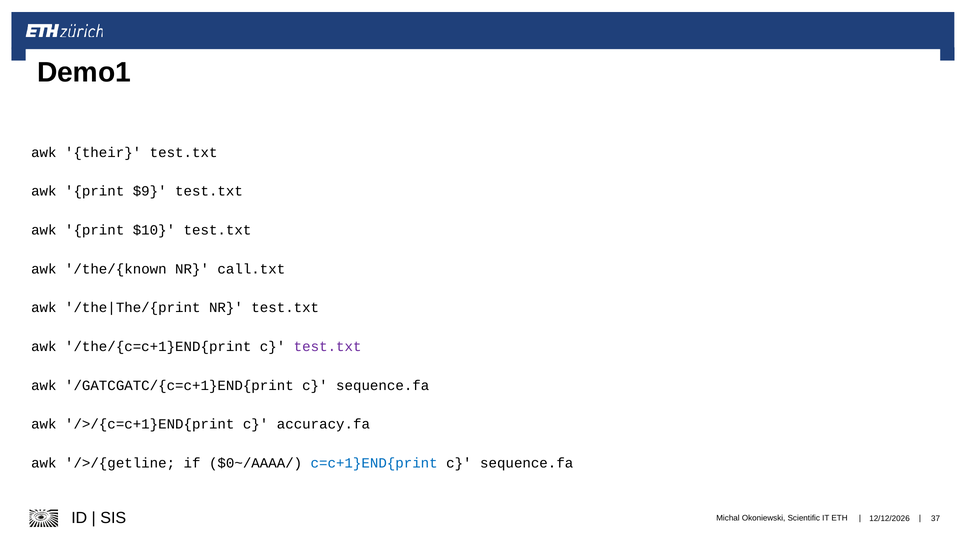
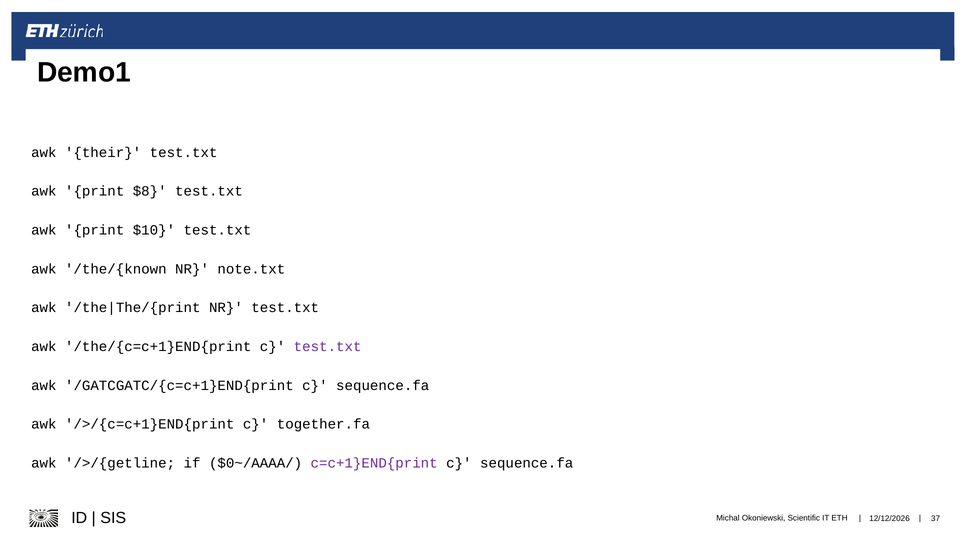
$9: $9 -> $8
call.txt: call.txt -> note.txt
accuracy.fa: accuracy.fa -> together.fa
c=c+1}END{print colour: blue -> purple
